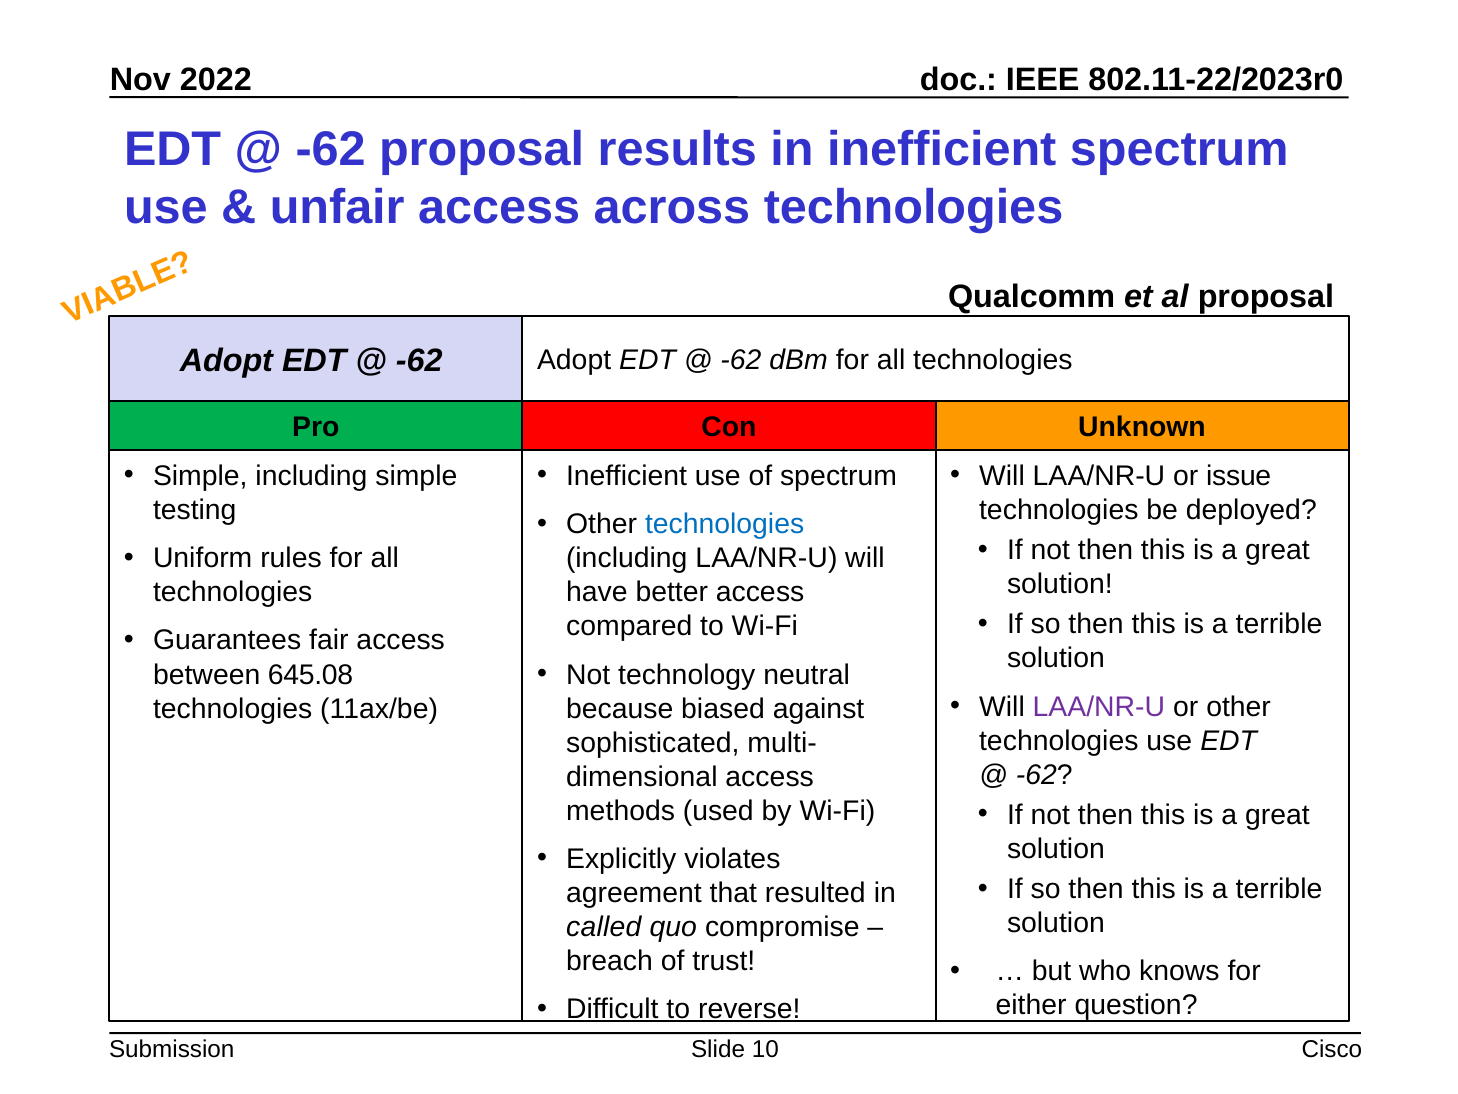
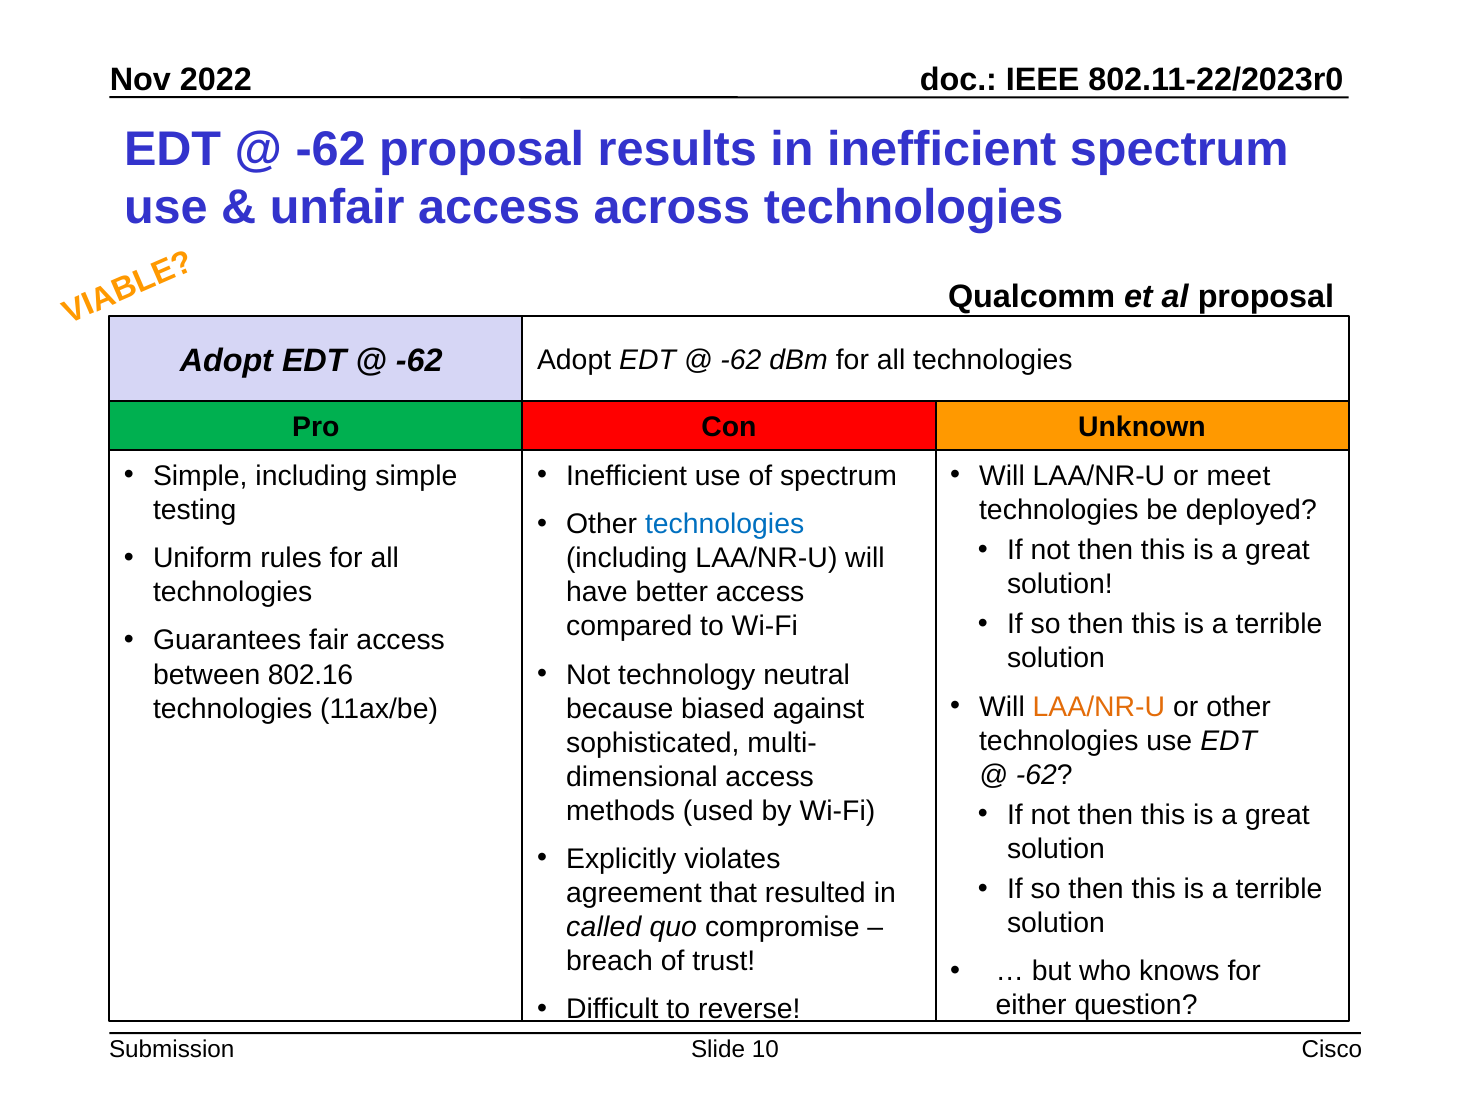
issue: issue -> meet
645.08: 645.08 -> 802.16
LAA/NR-U at (1099, 706) colour: purple -> orange
